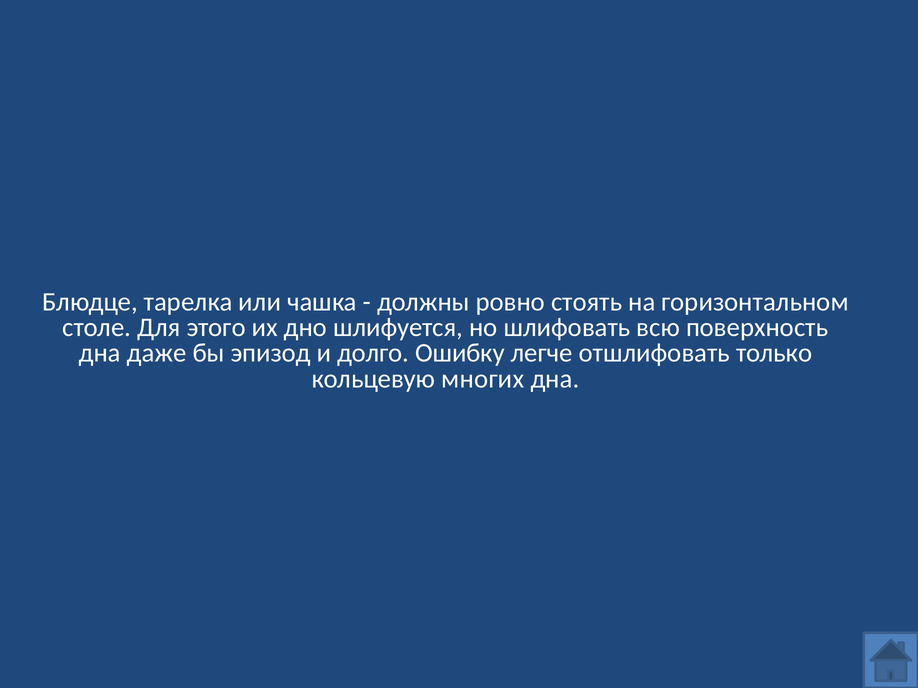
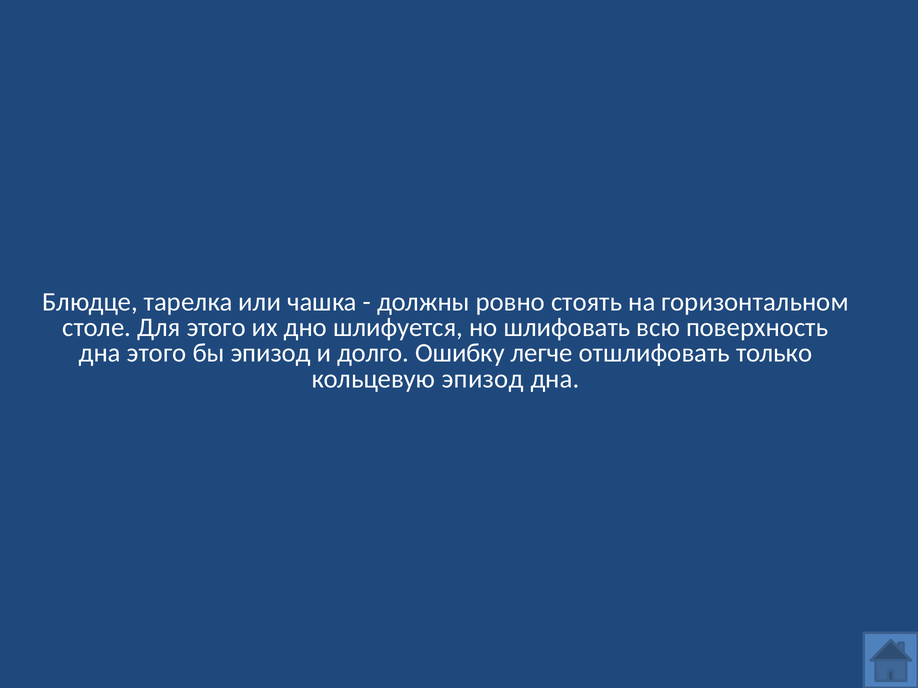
дна даже: даже -> этого
кольцевую многих: многих -> эпизод
